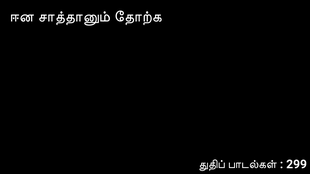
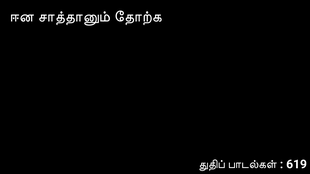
299: 299 -> 619
